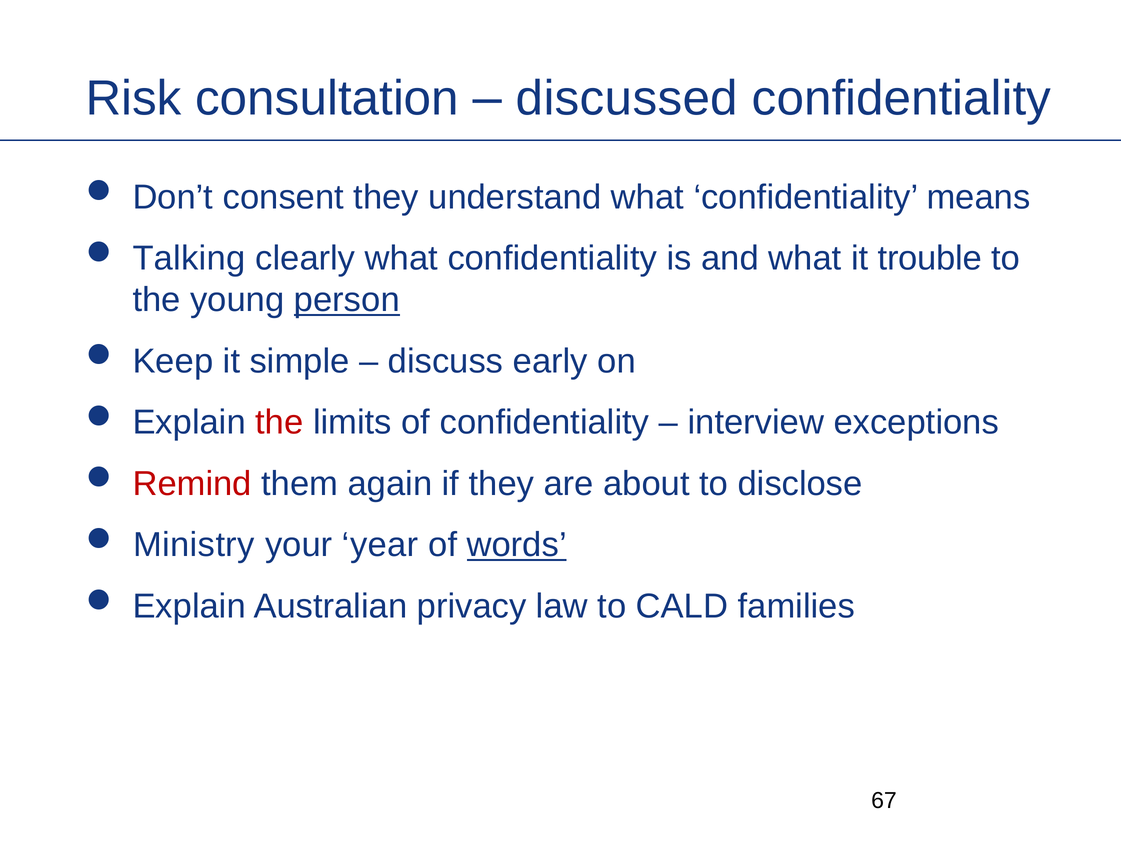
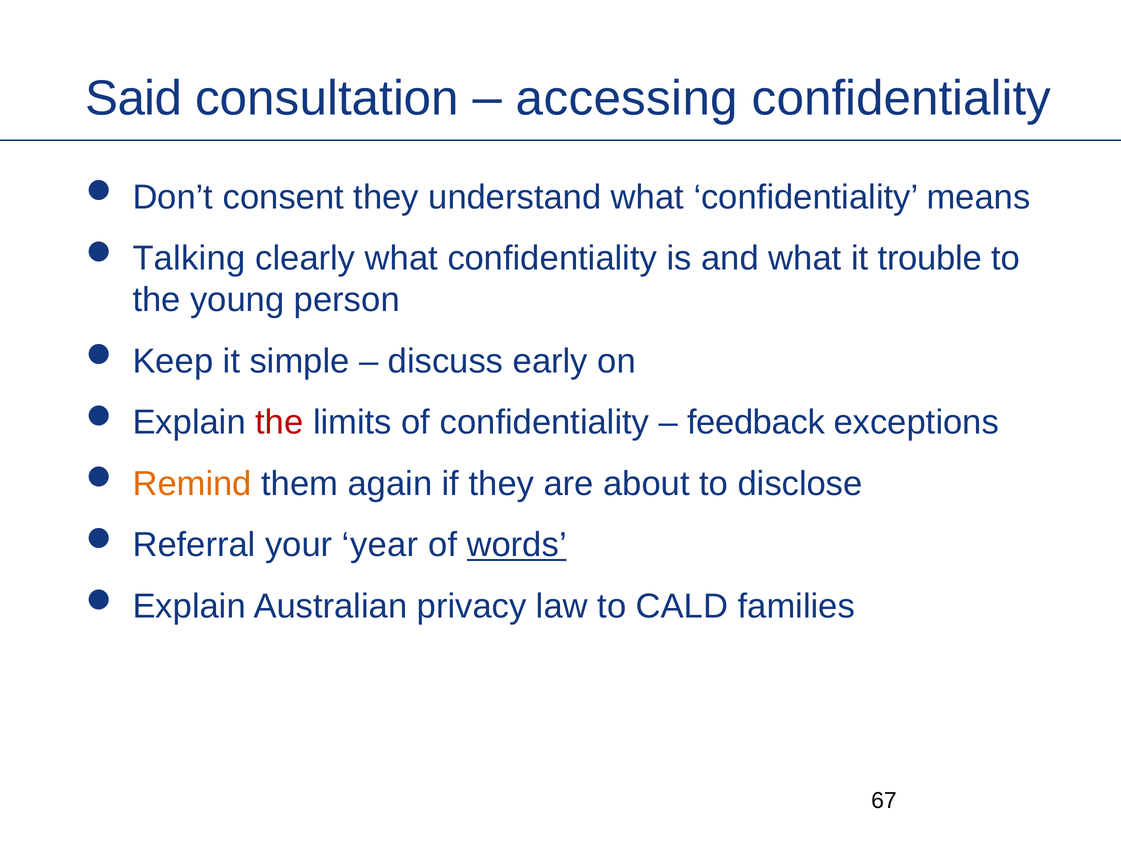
Risk: Risk -> Said
discussed: discussed -> accessing
person underline: present -> none
interview: interview -> feedback
Remind colour: red -> orange
Ministry: Ministry -> Referral
